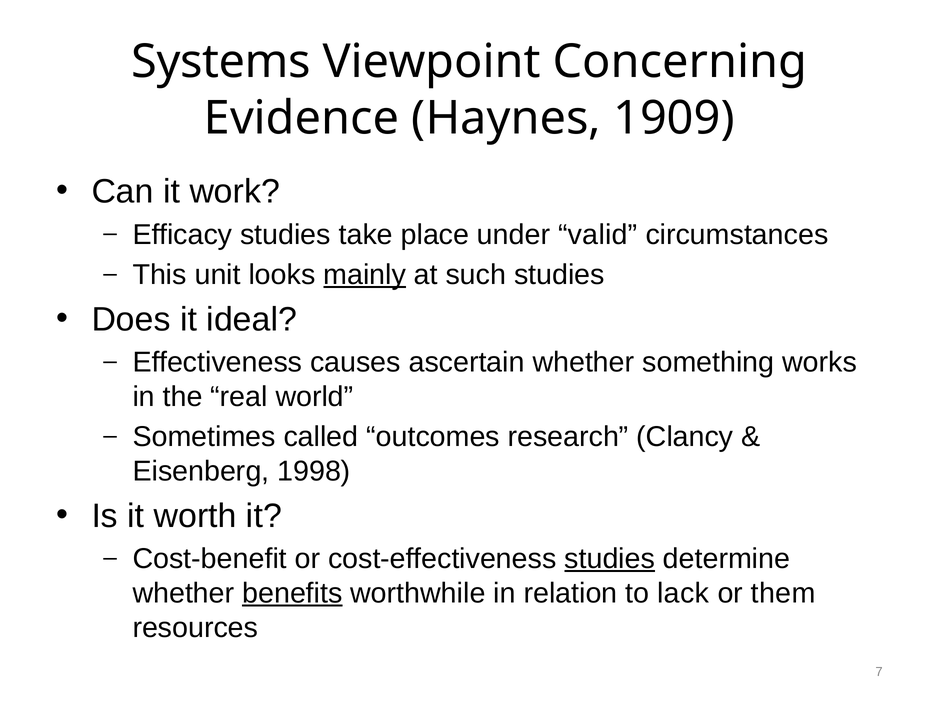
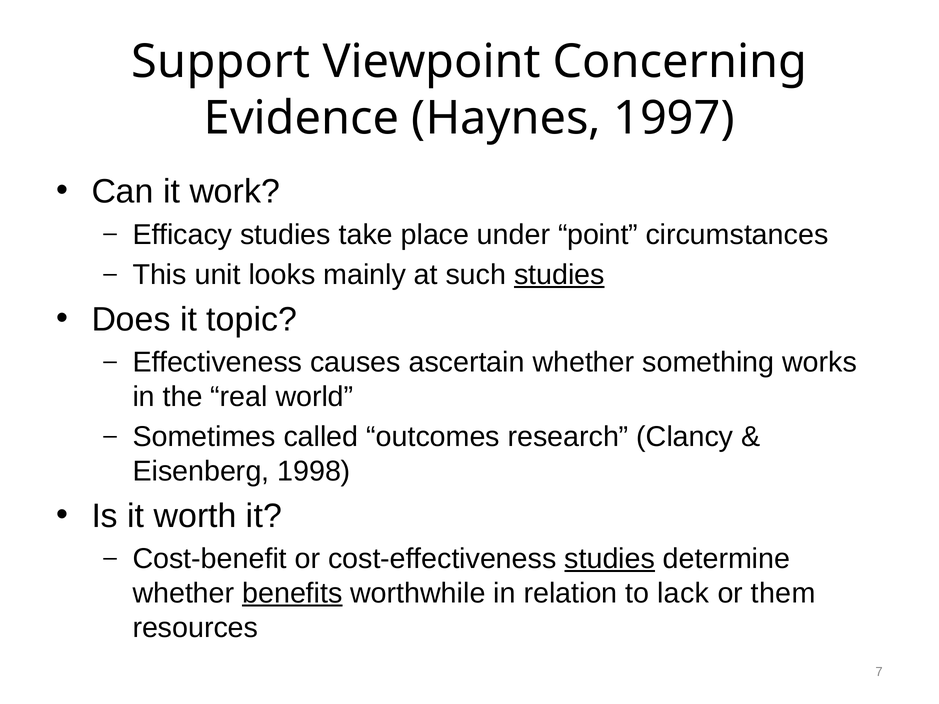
Systems: Systems -> Support
1909: 1909 -> 1997
valid: valid -> point
mainly underline: present -> none
studies at (559, 275) underline: none -> present
ideal: ideal -> topic
